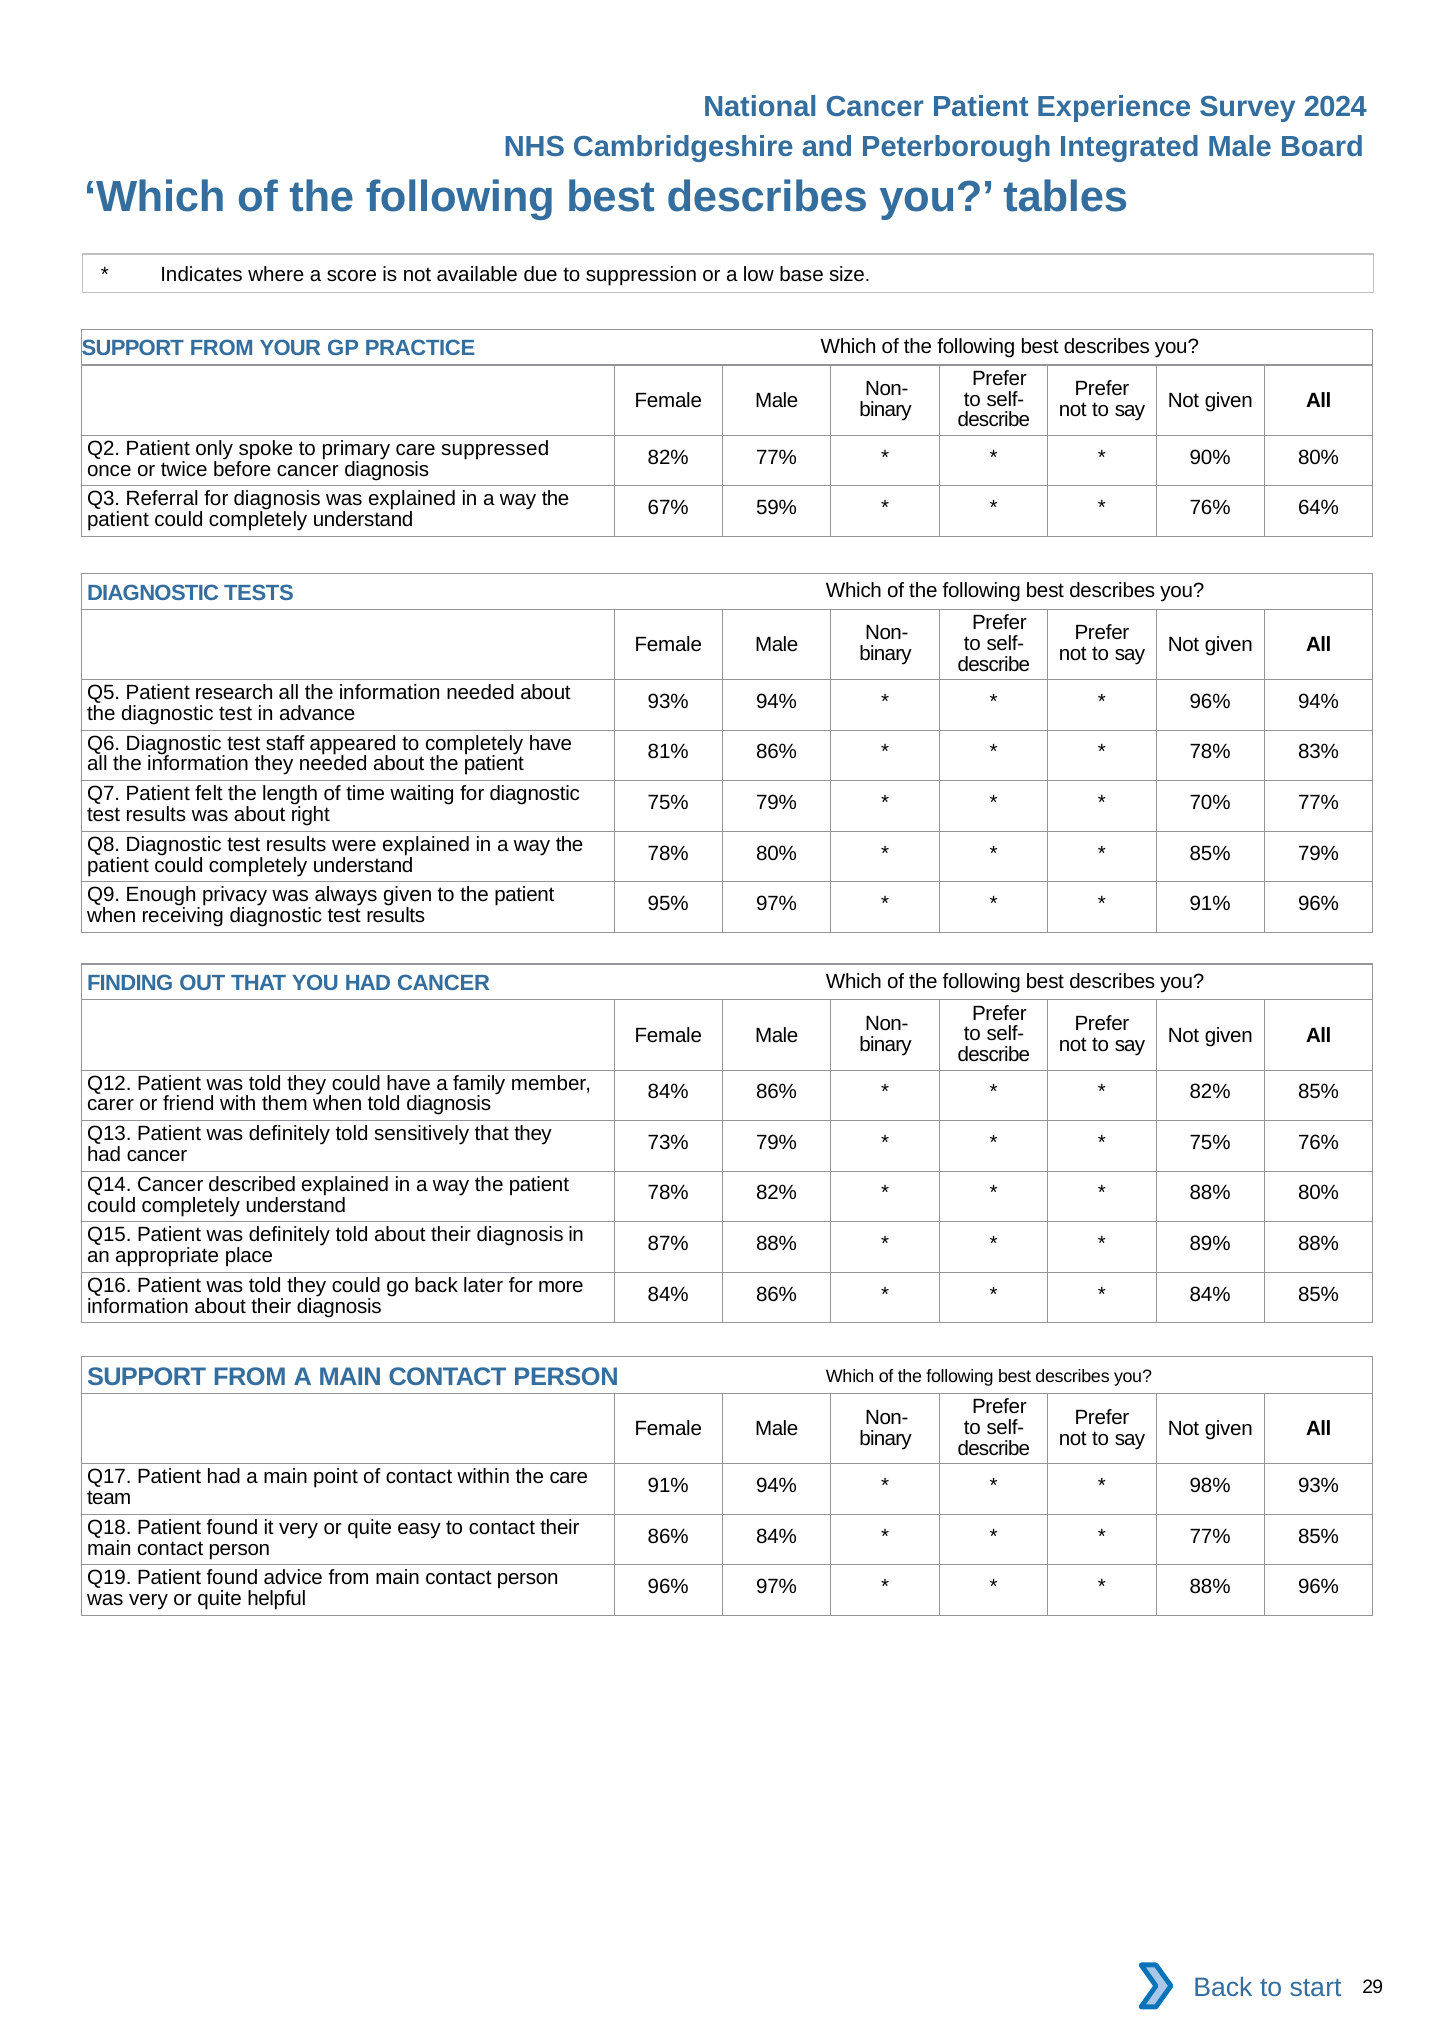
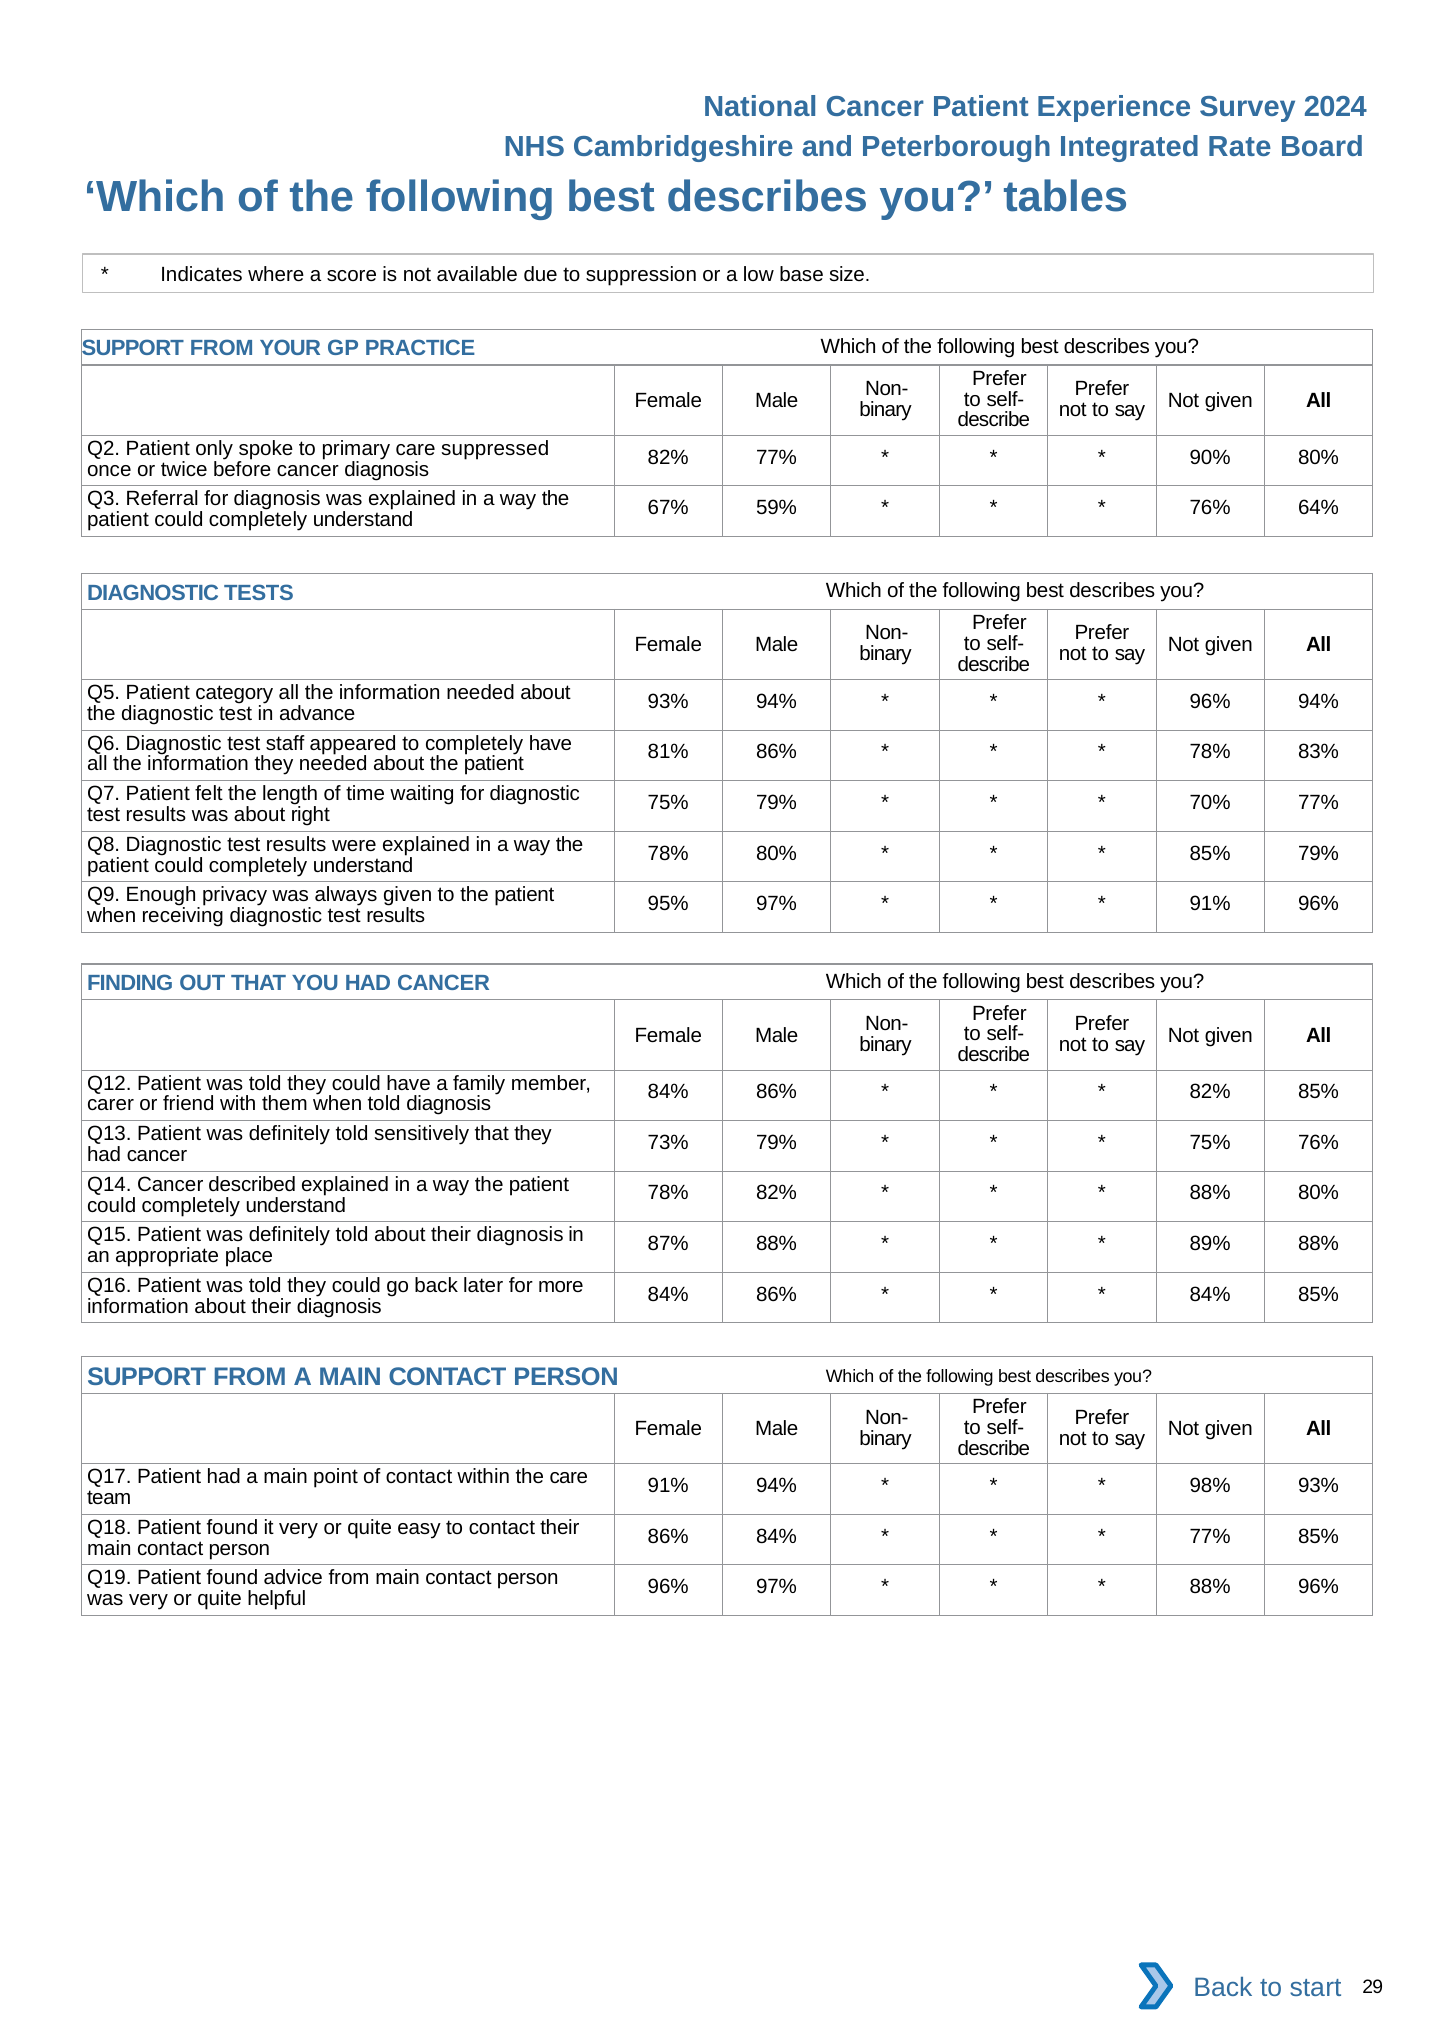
Integrated Male: Male -> Rate
research: research -> category
